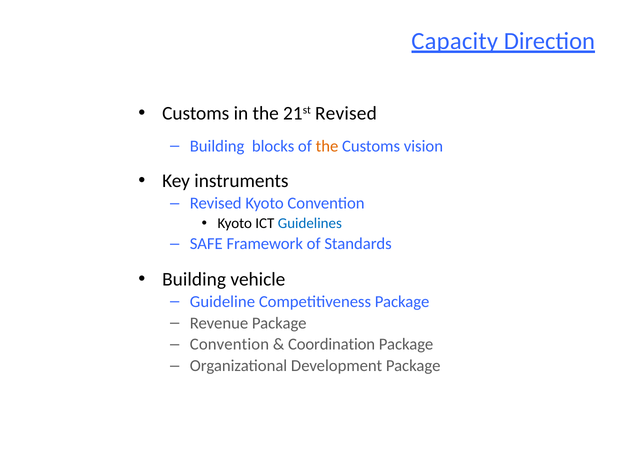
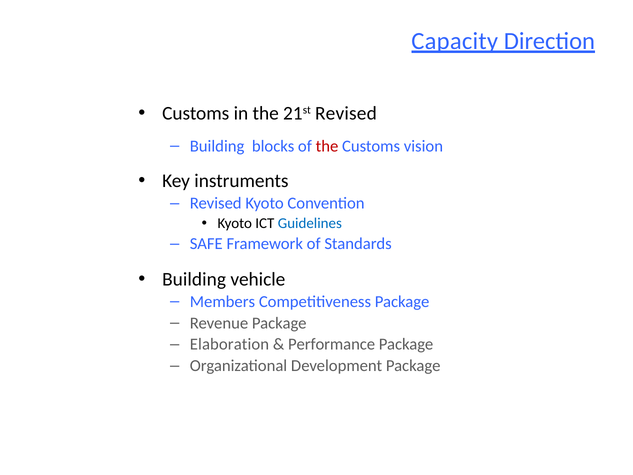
the at (327, 146) colour: orange -> red
Guideline: Guideline -> Members
Convention at (229, 344): Convention -> Elaboration
Coordination: Coordination -> Performance
